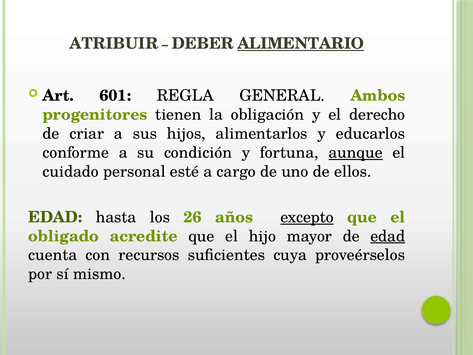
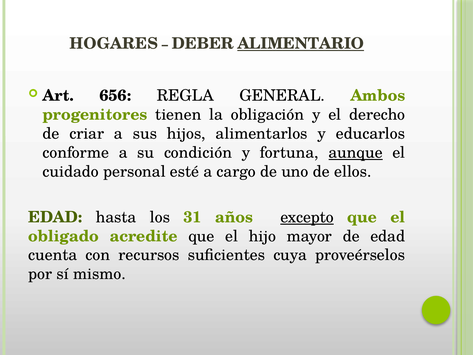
ATRIBUIR: ATRIBUIR -> HOGARES
601: 601 -> 656
26: 26 -> 31
edad at (388, 236) underline: present -> none
